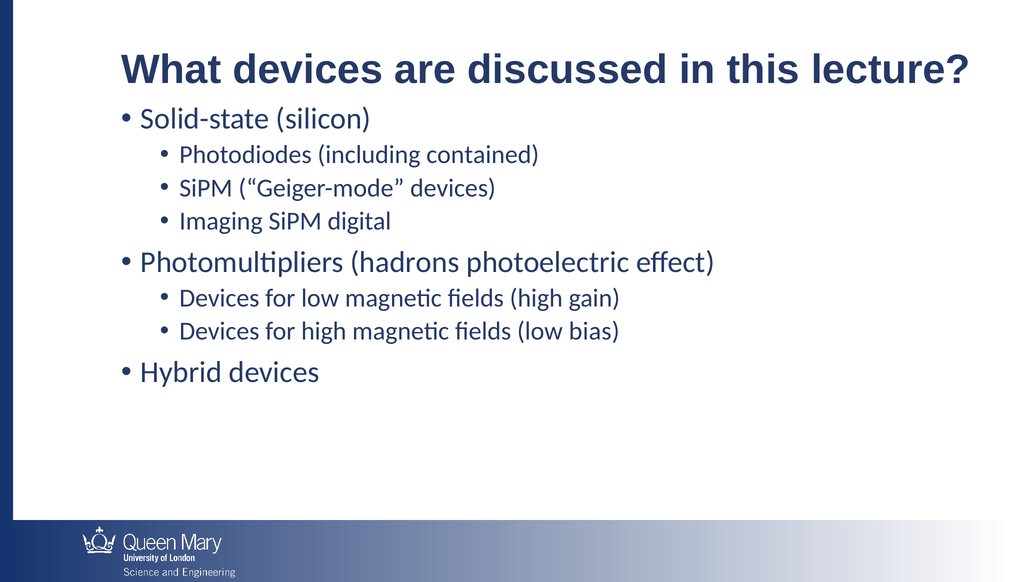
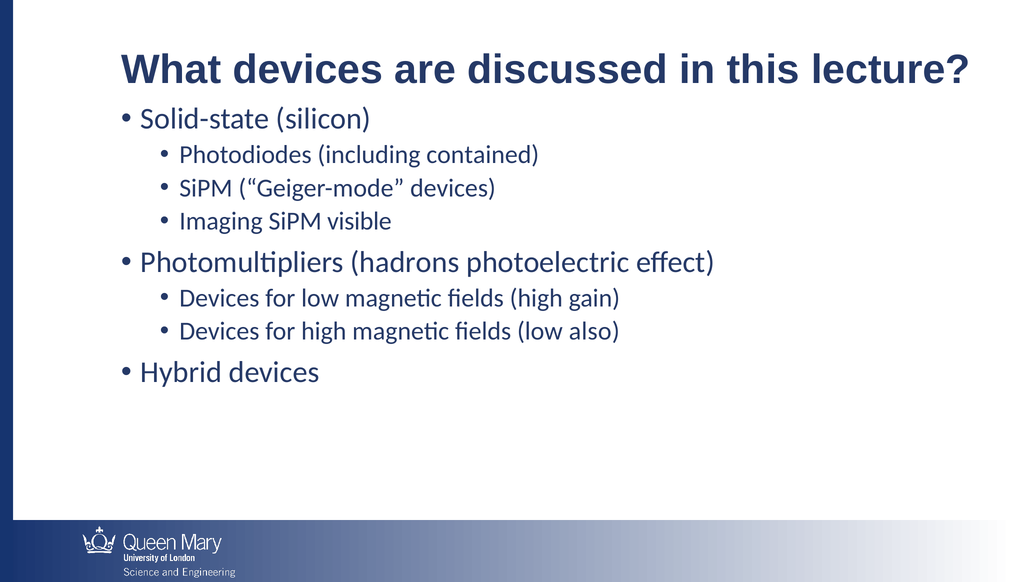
digital: digital -> visible
bias: bias -> also
